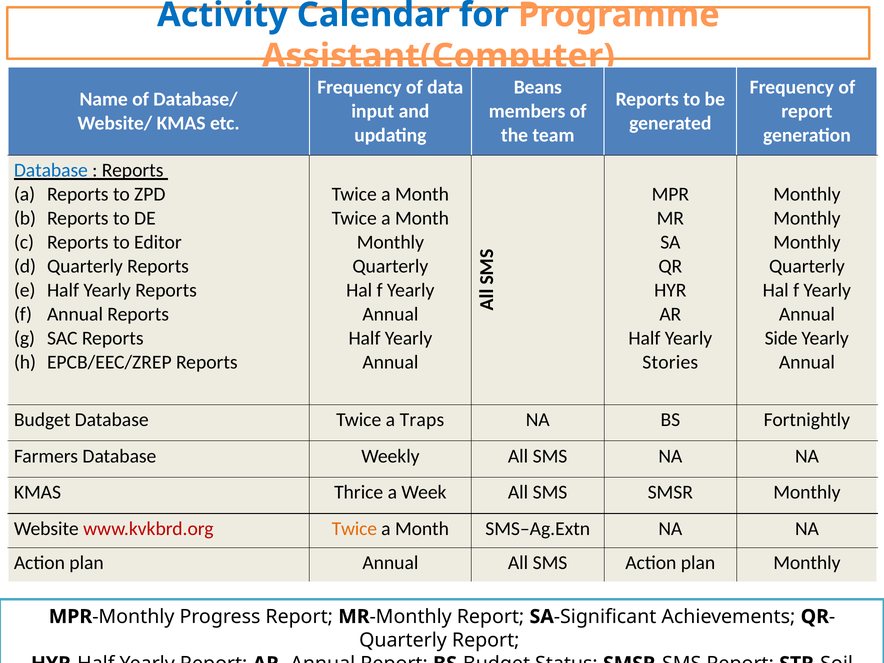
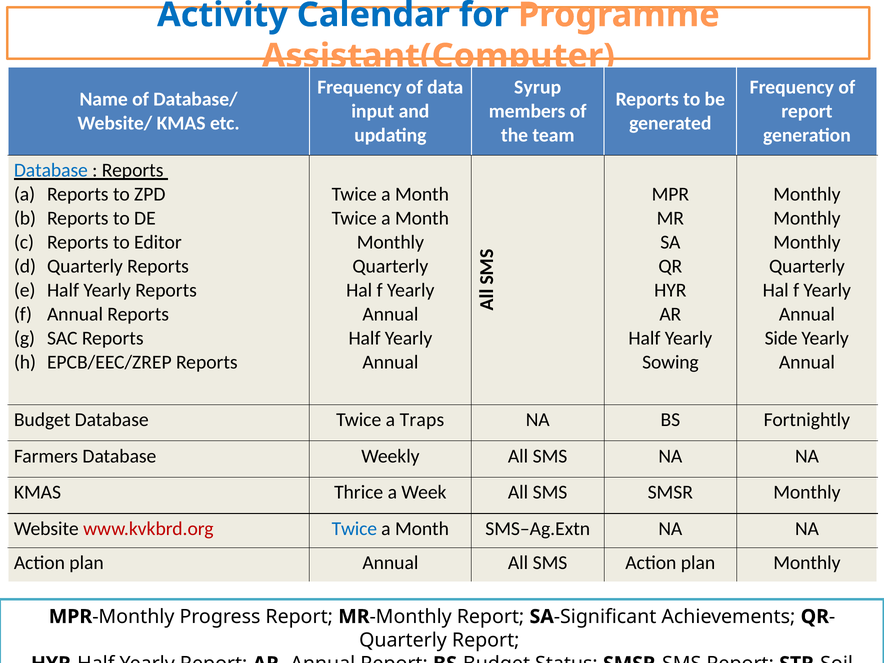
Beans: Beans -> Syrup
Stories: Stories -> Sowing
Twice at (354, 529) colour: orange -> blue
